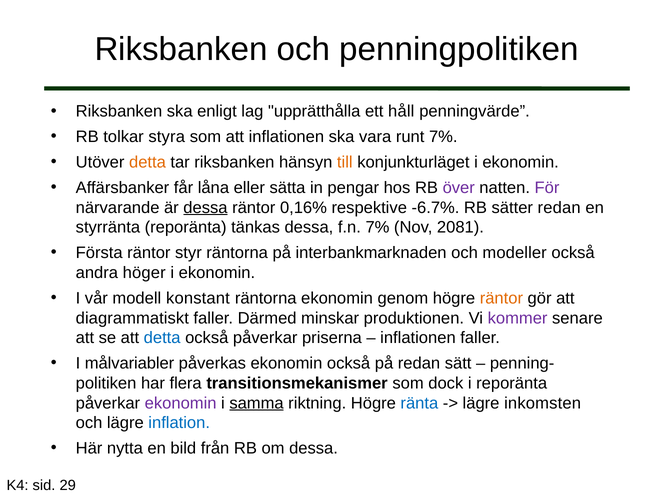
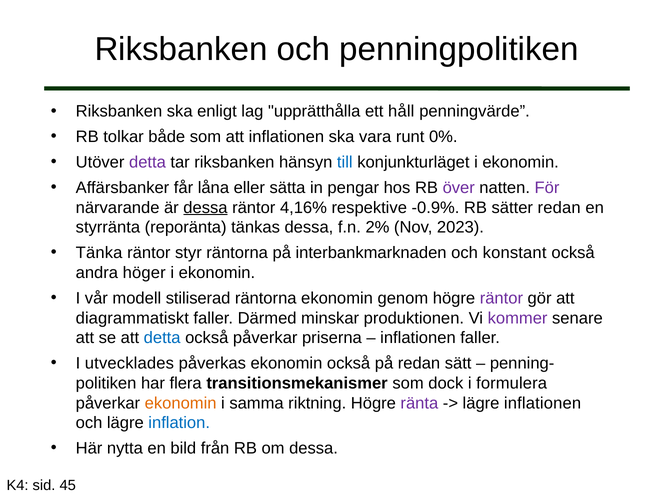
styra: styra -> både
runt 7%: 7% -> 0%
detta at (147, 162) colour: orange -> purple
till colour: orange -> blue
0,16%: 0,16% -> 4,16%
-6.7%: -6.7% -> -0.9%
f.n 7%: 7% -> 2%
2081: 2081 -> 2023
Första: Första -> Tänka
modeller: modeller -> konstant
konstant: konstant -> stiliserad
räntor at (501, 298) colour: orange -> purple
målvariabler: målvariabler -> utvecklades
i reporänta: reporänta -> formulera
ekonomin at (181, 403) colour: purple -> orange
samma underline: present -> none
ränta colour: blue -> purple
lägre inkomsten: inkomsten -> inflationen
29: 29 -> 45
